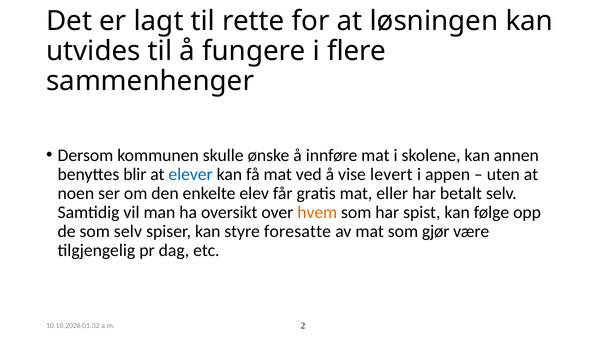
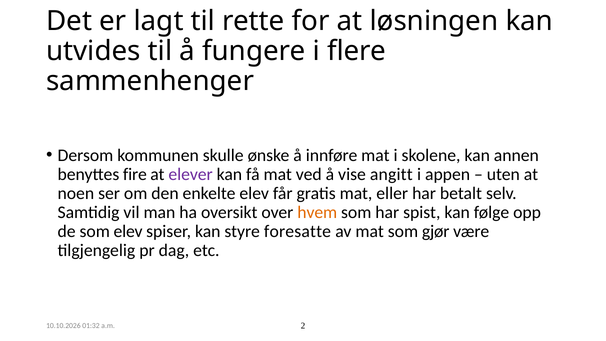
blir: blir -> fire
elever colour: blue -> purple
levert: levert -> angitt
som selv: selv -> elev
